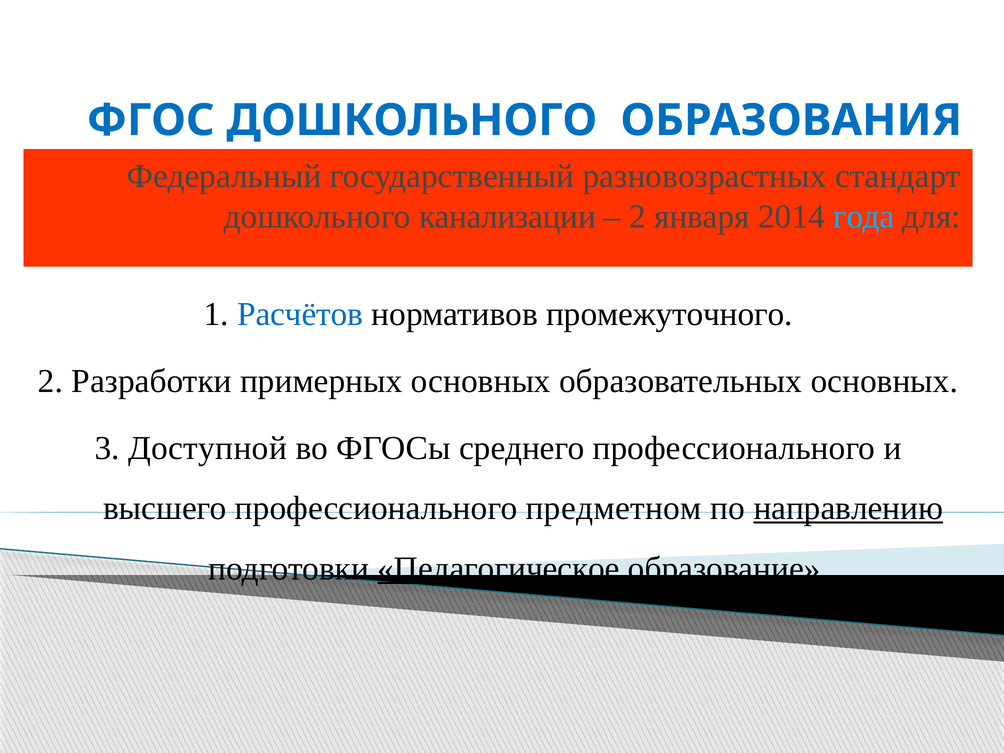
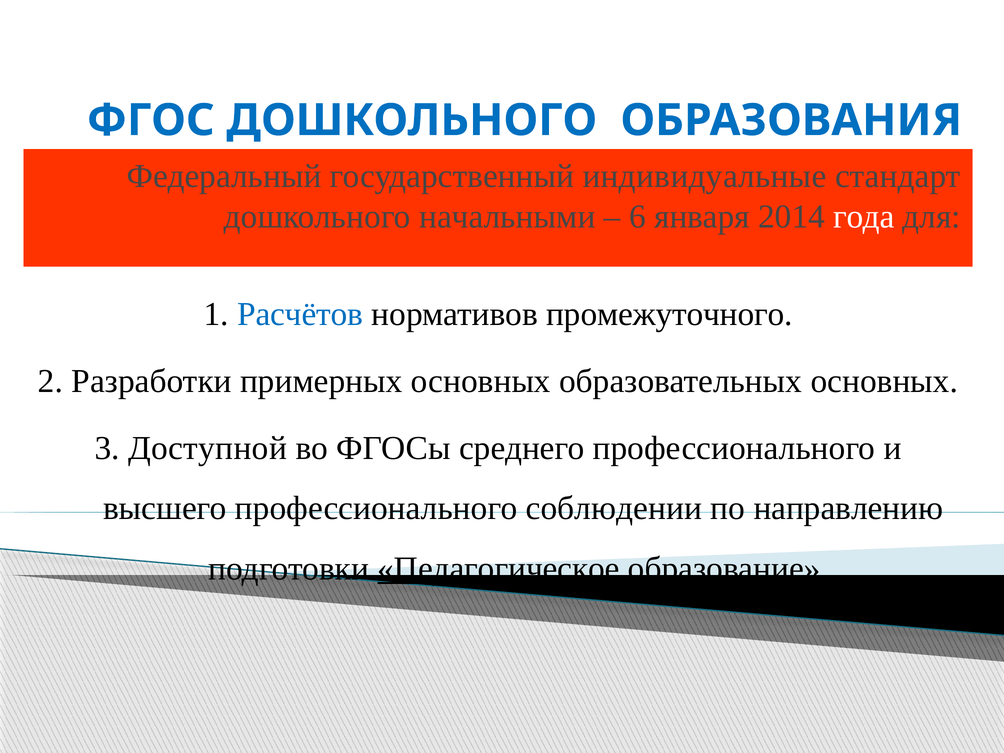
разновозрастных: разновозрастных -> индивидуальные
канализации: канализации -> начальными
2 at (637, 217): 2 -> 6
года colour: light blue -> white
предметном: предметном -> соблюдении
направлению underline: present -> none
